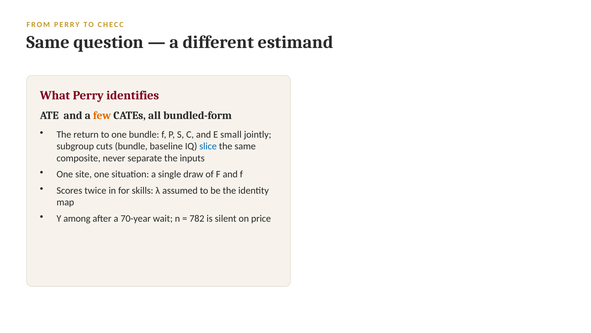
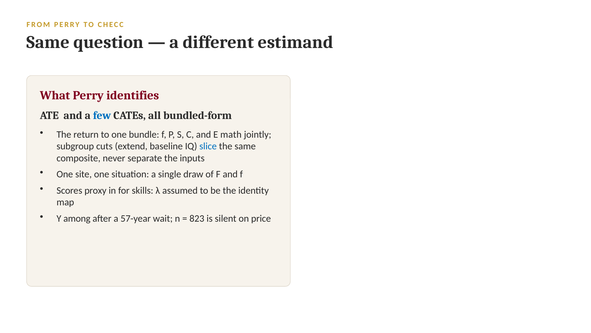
few colour: orange -> blue
small: small -> math
cuts bundle: bundle -> extend
twice: twice -> proxy
70-year: 70-year -> 57-year
782: 782 -> 823
